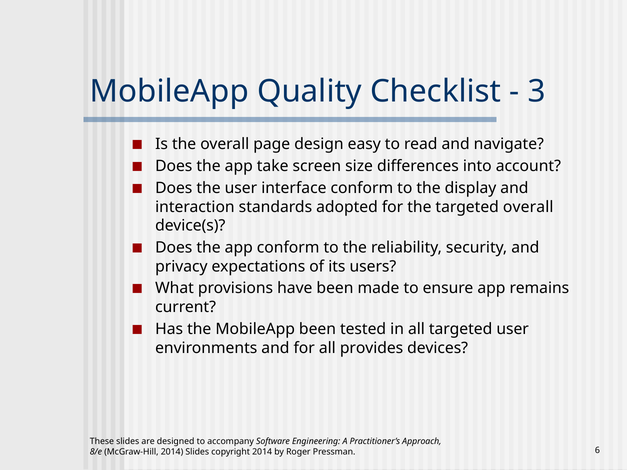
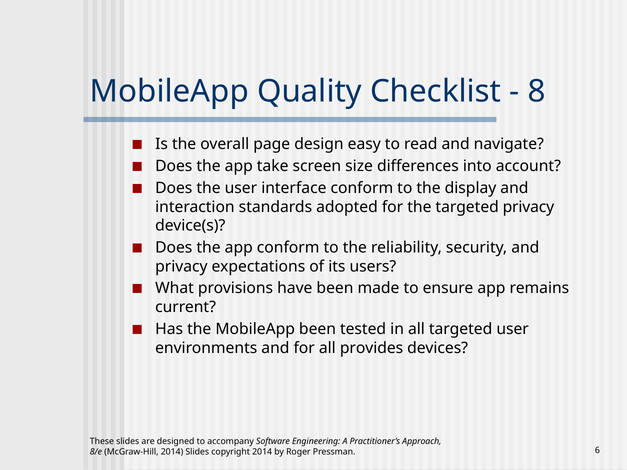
3: 3 -> 8
targeted overall: overall -> privacy
